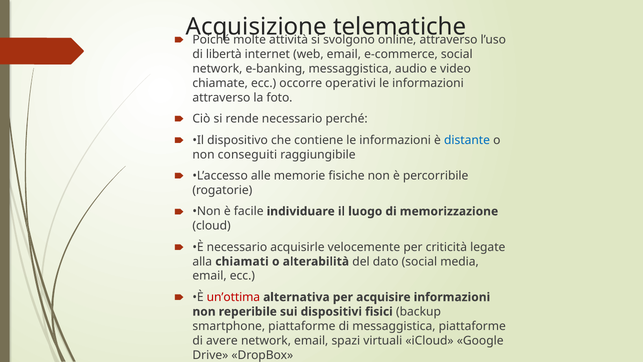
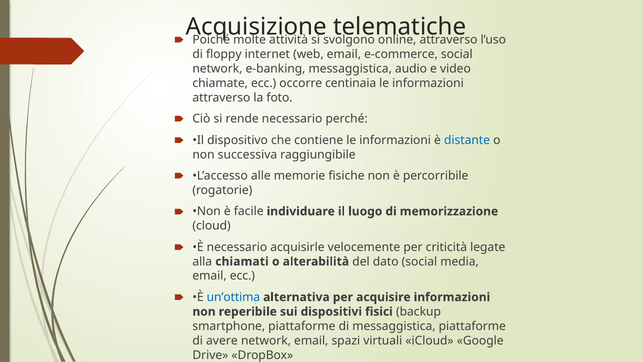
libertà: libertà -> floppy
operativi: operativi -> centinaia
conseguiti: conseguiti -> successiva
un’ottima colour: red -> blue
